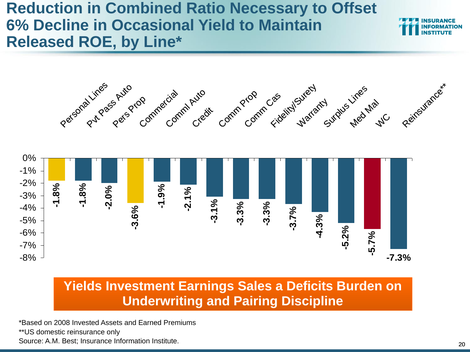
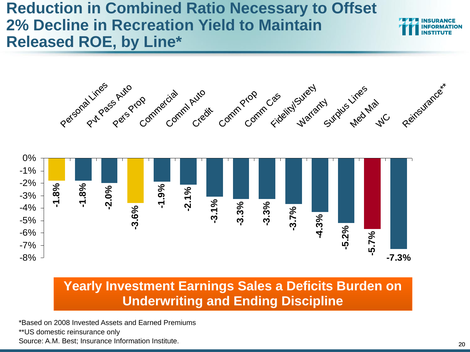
6%: 6% -> 2%
Occasional: Occasional -> Recreation
Yields: Yields -> Yearly
Pairing: Pairing -> Ending
